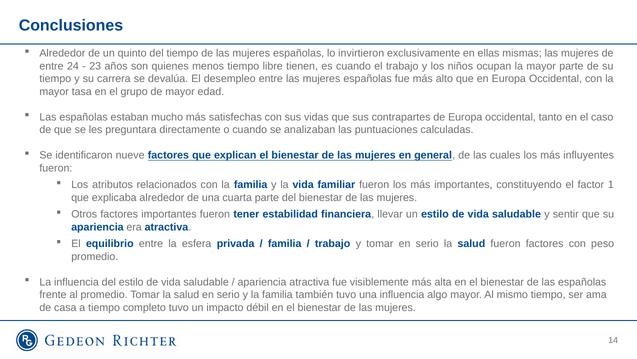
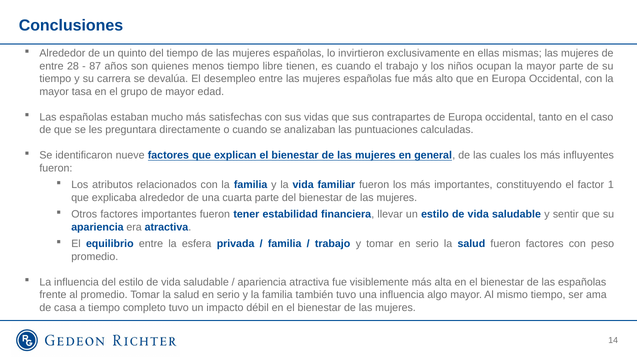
24: 24 -> 28
23: 23 -> 87
